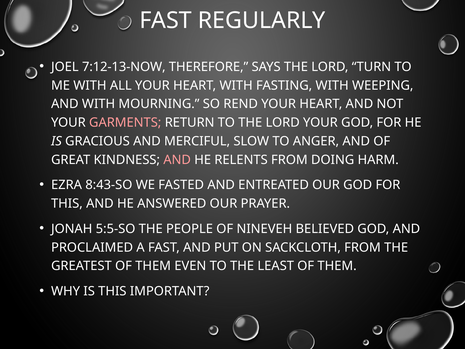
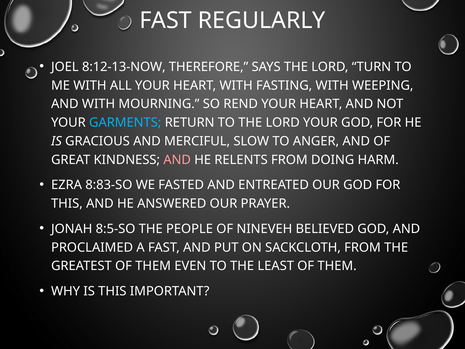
7:12-13-NOW: 7:12-13-NOW -> 8:12-13-NOW
GARMENTS colour: pink -> light blue
8:43-SO: 8:43-SO -> 8:83-SO
5:5-SO: 5:5-SO -> 8:5-SO
